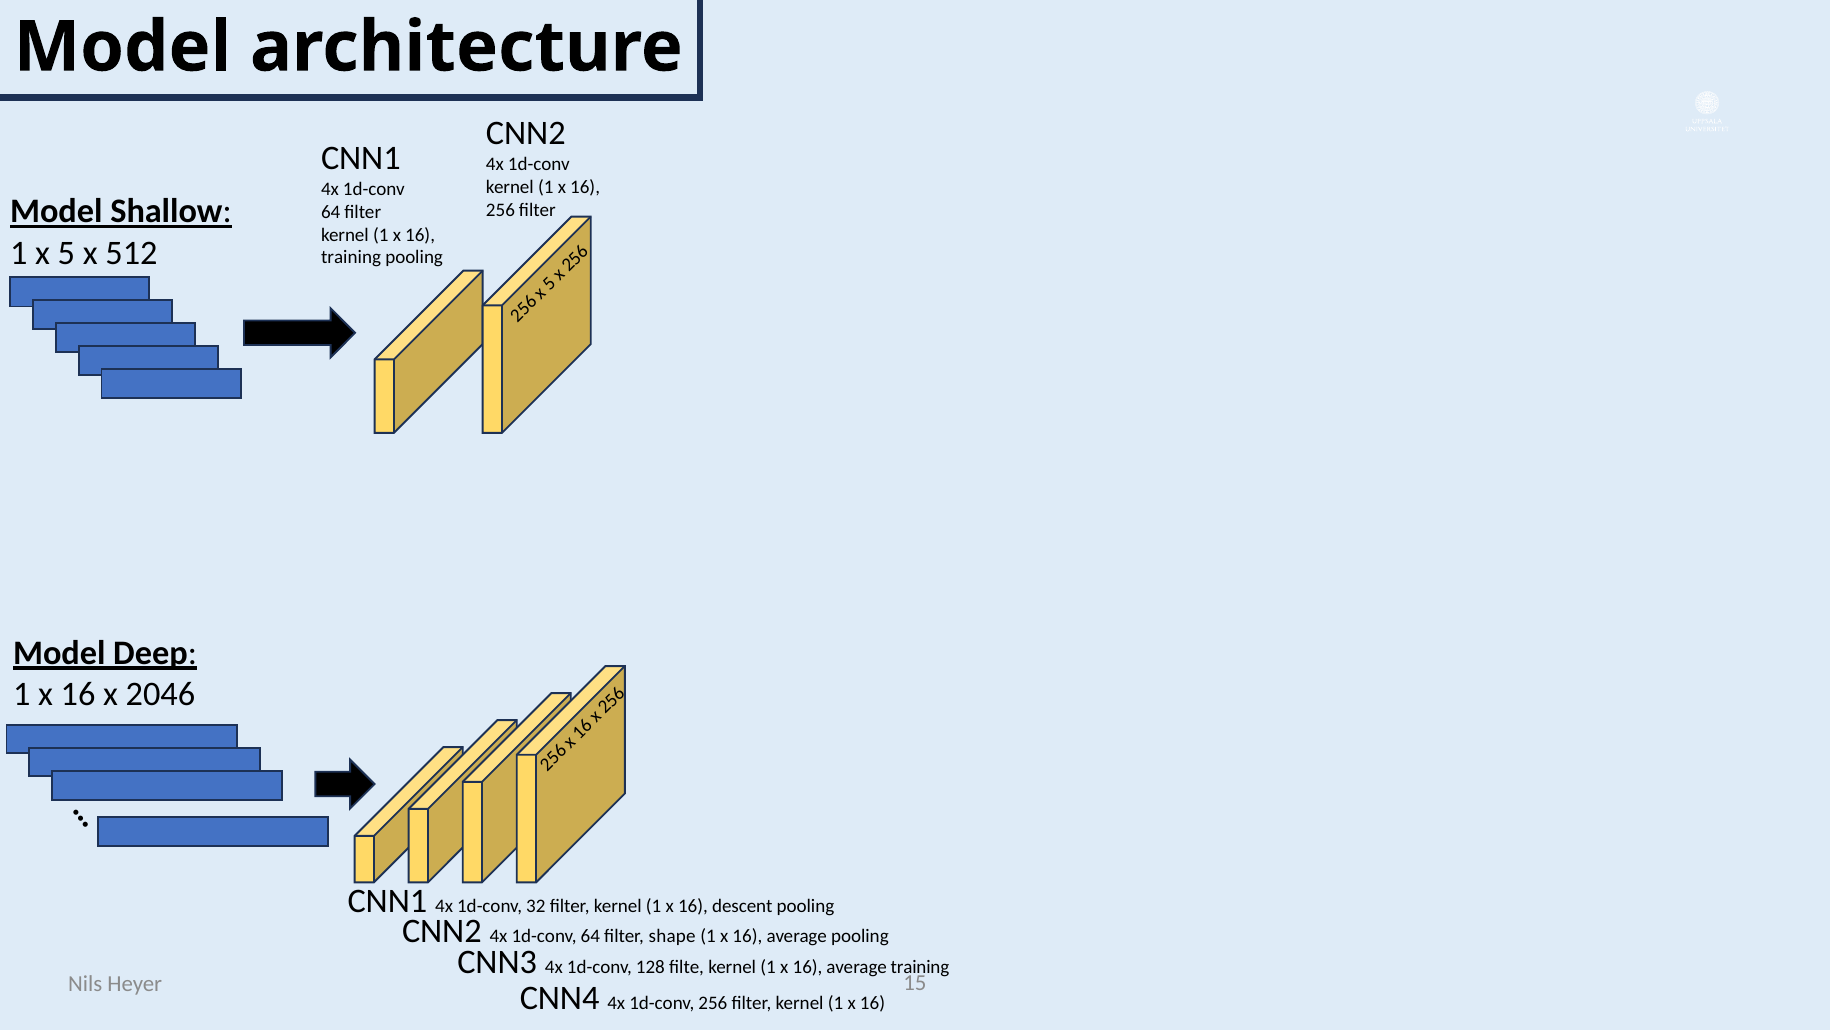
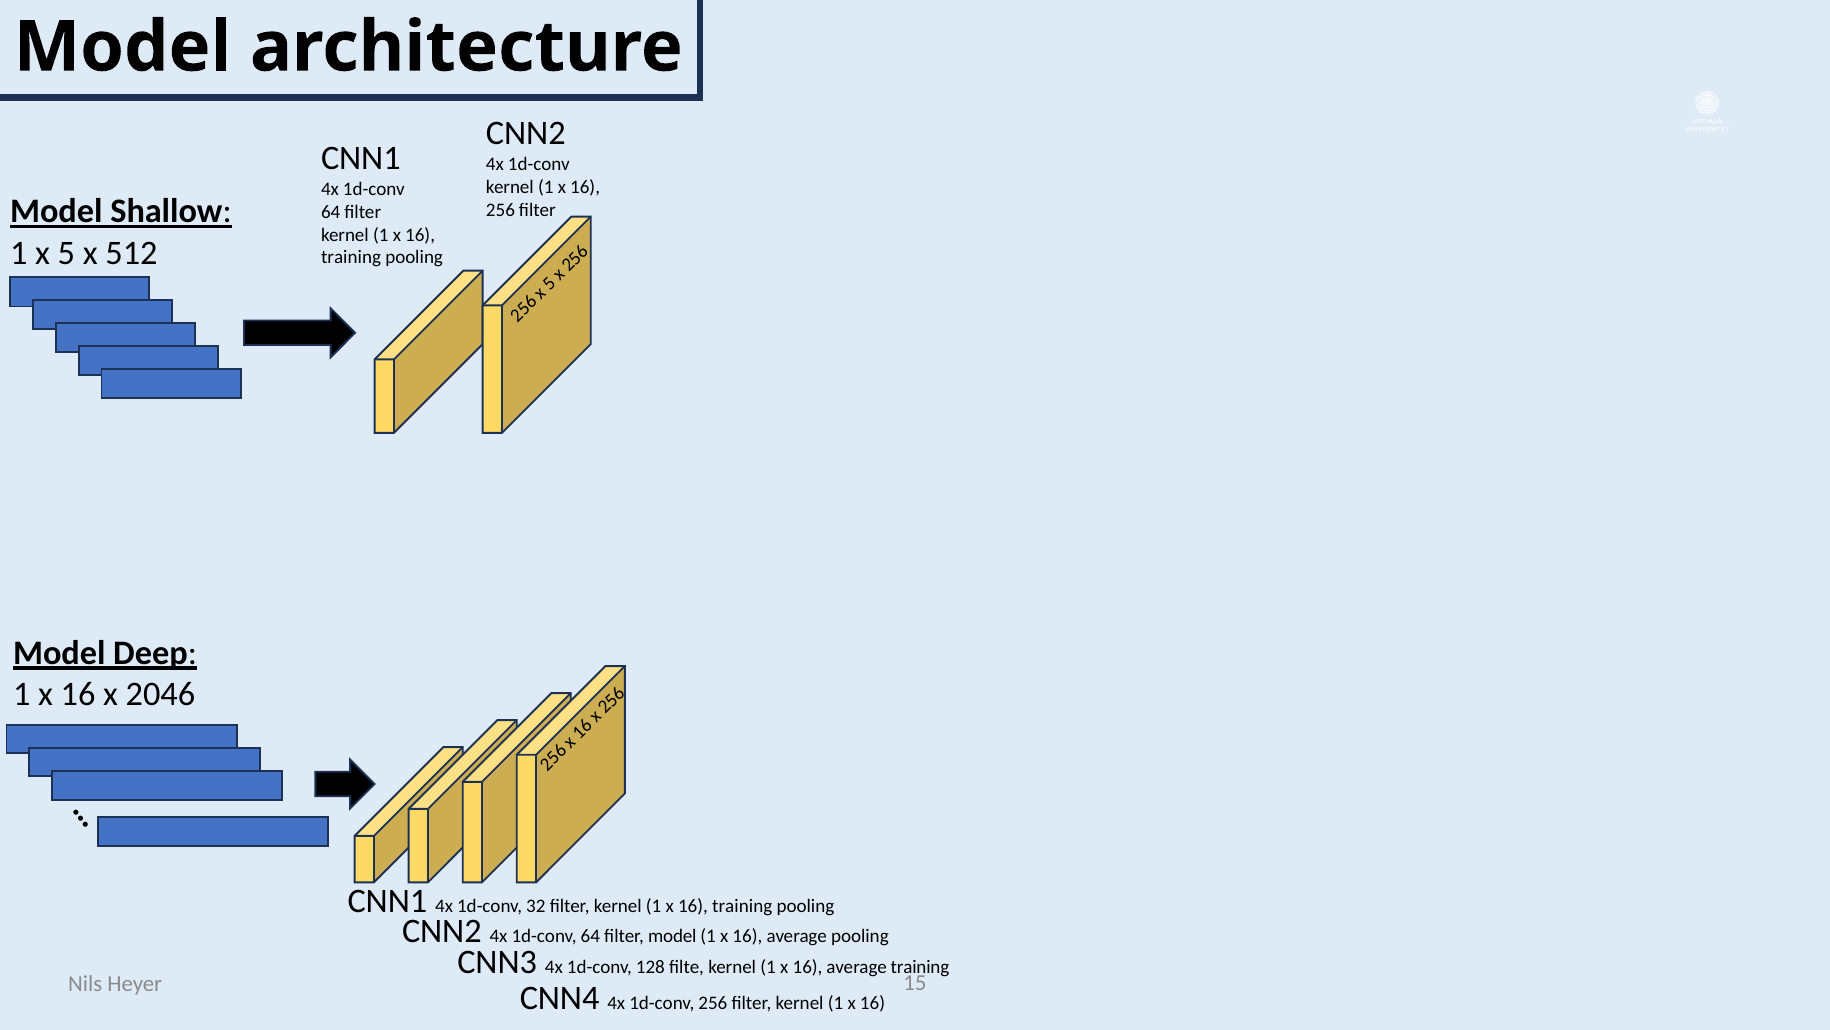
descent at (742, 906): descent -> training
filter shape: shape -> model
